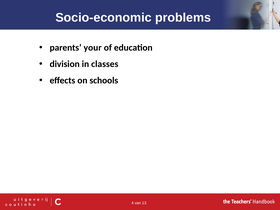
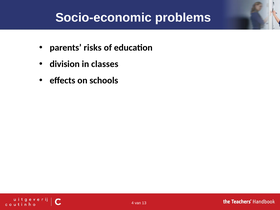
your: your -> risks
